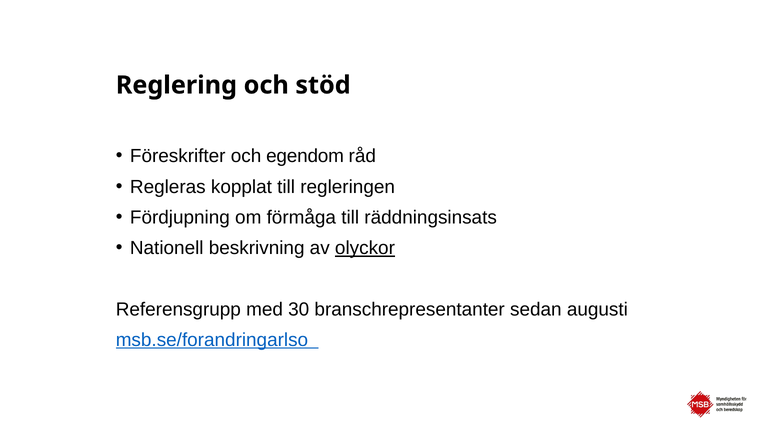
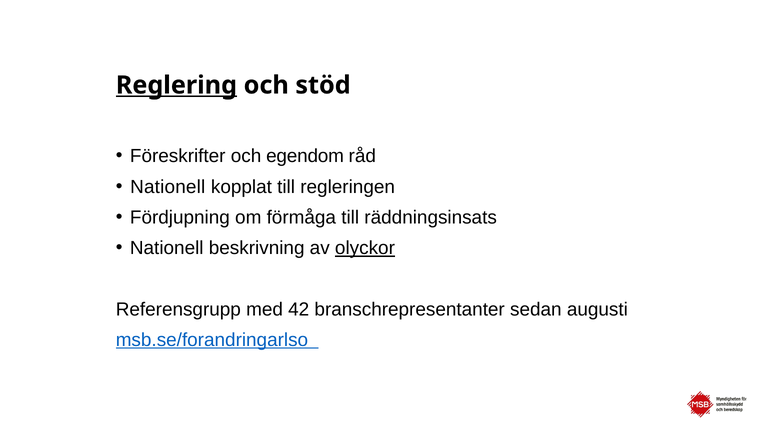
Reglering underline: none -> present
Regleras at (168, 187): Regleras -> Nationell
30: 30 -> 42
